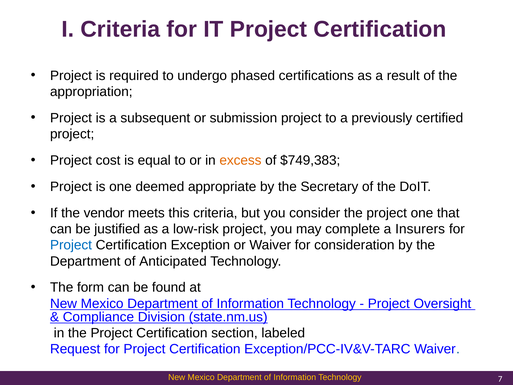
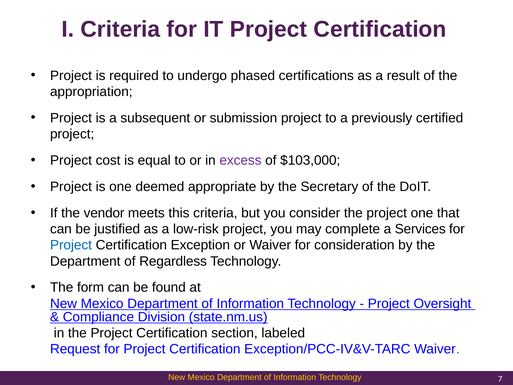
excess colour: orange -> purple
$749,383: $749,383 -> $103,000
Insurers: Insurers -> Services
Anticipated: Anticipated -> Regardless
